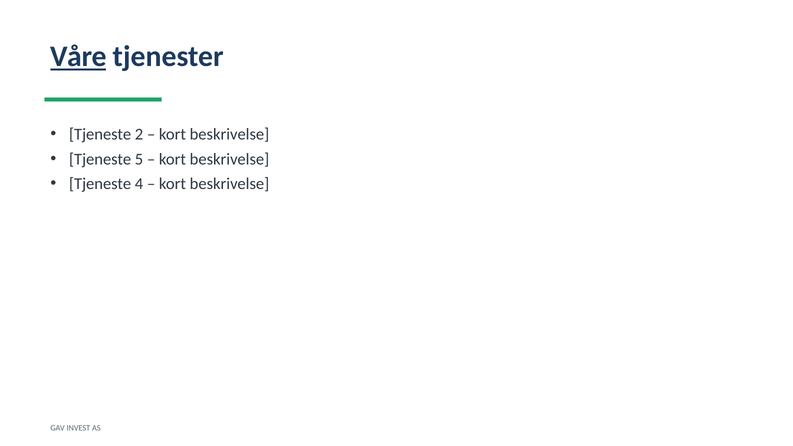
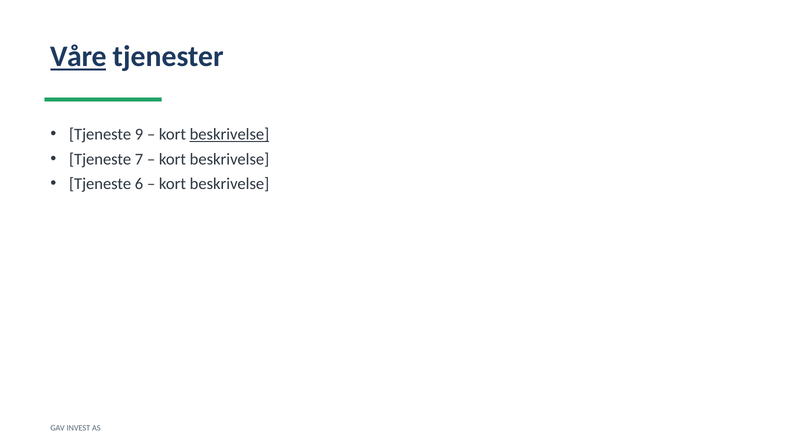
2: 2 -> 9
beskrivelse at (229, 134) underline: none -> present
5: 5 -> 7
4: 4 -> 6
